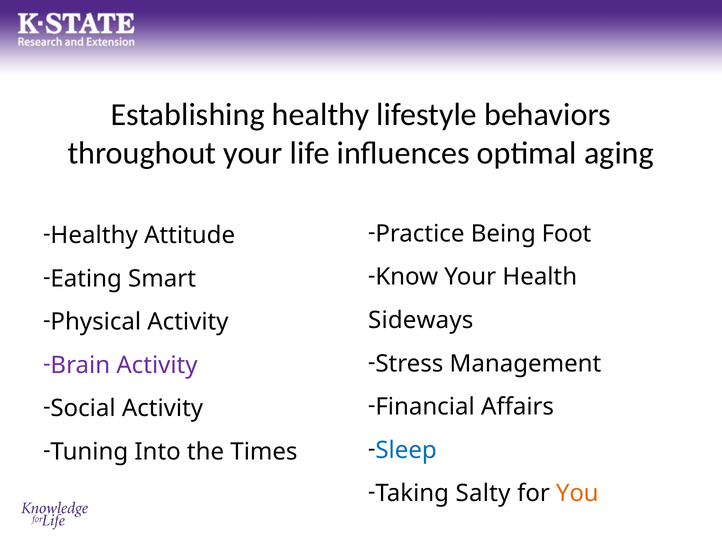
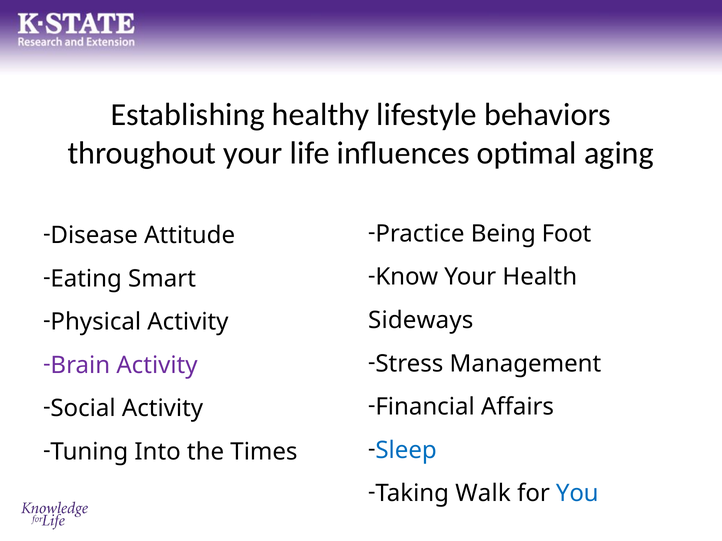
Healthy at (94, 236): Healthy -> Disease
Salty: Salty -> Walk
You colour: orange -> blue
